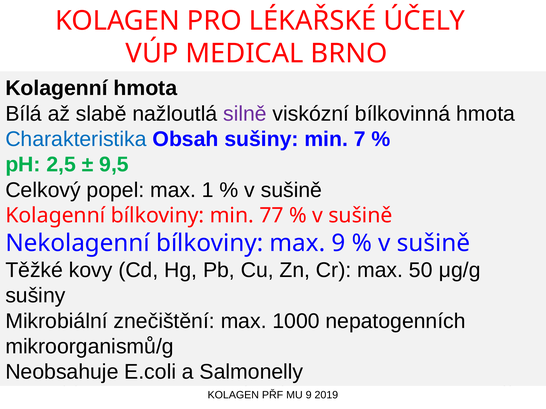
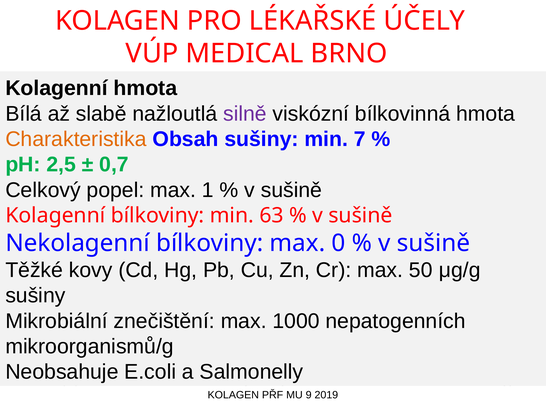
Charakteristika colour: blue -> orange
9,5: 9,5 -> 0,7
77: 77 -> 63
max 9: 9 -> 0
